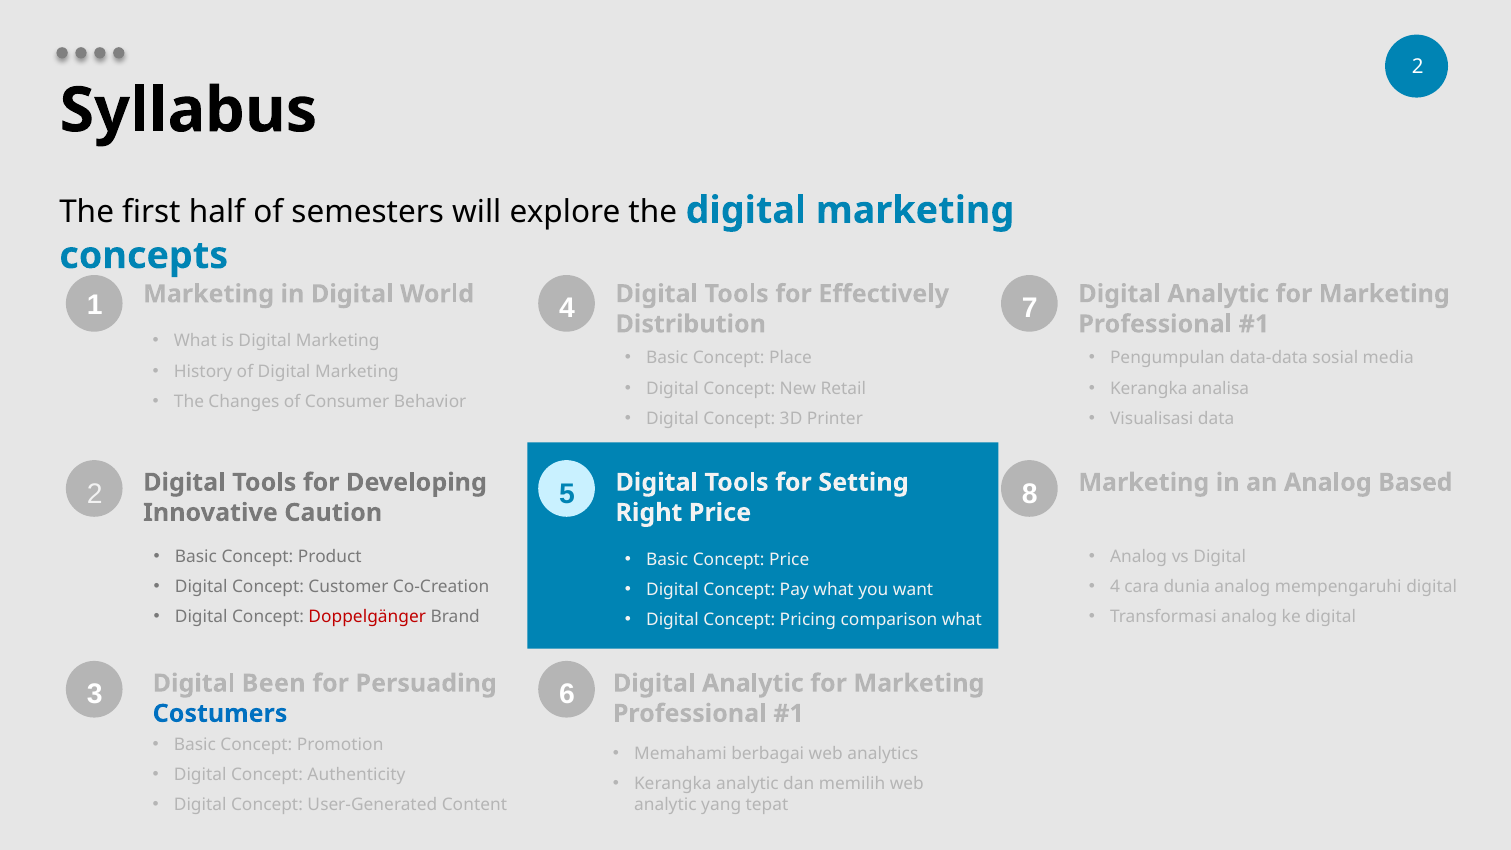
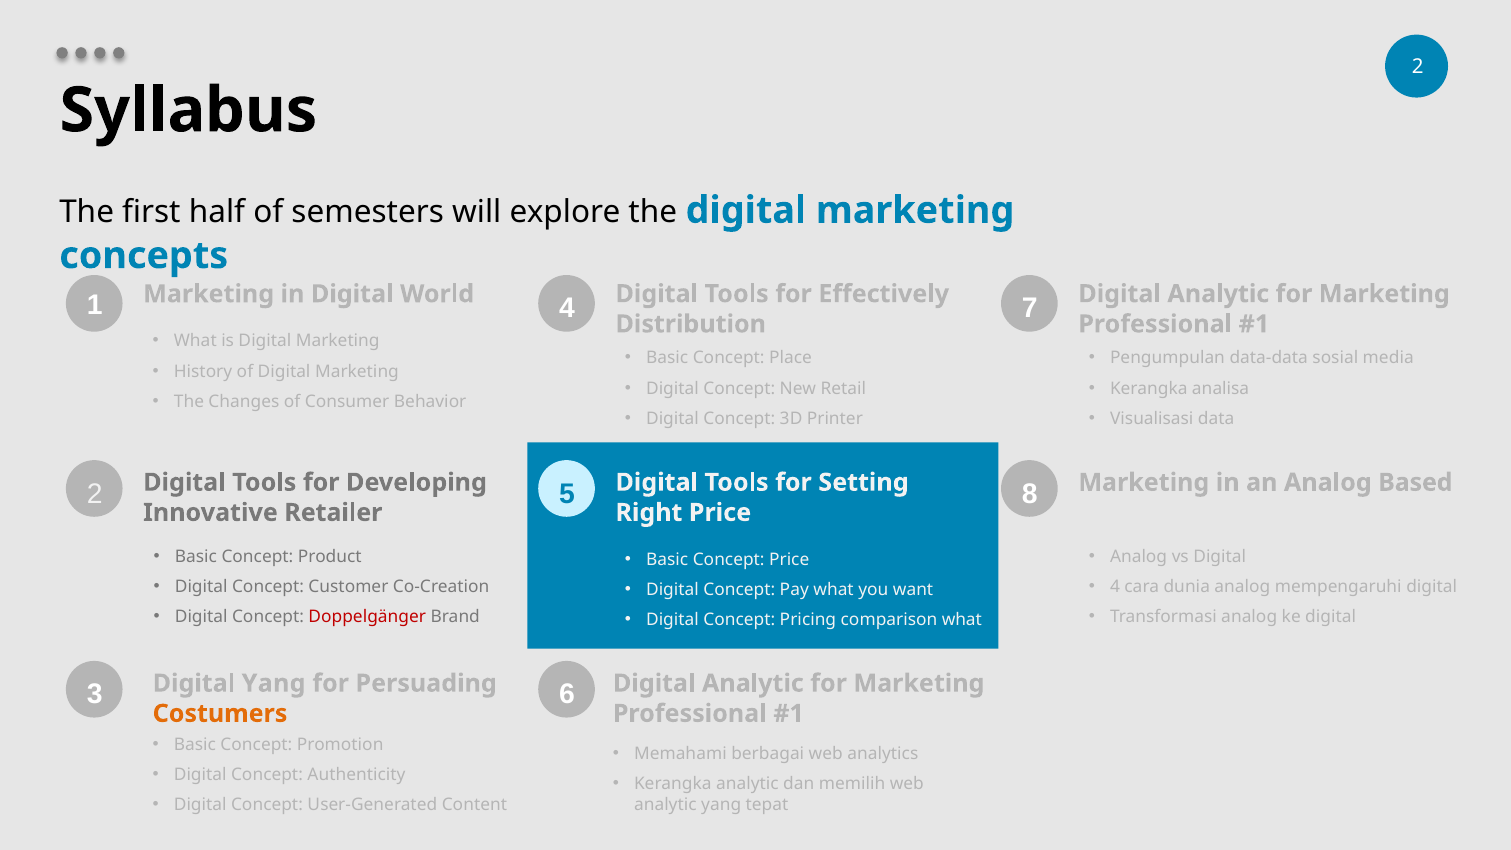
Caution: Caution -> Retailer
Digital Been: Been -> Yang
Costumers colour: blue -> orange
